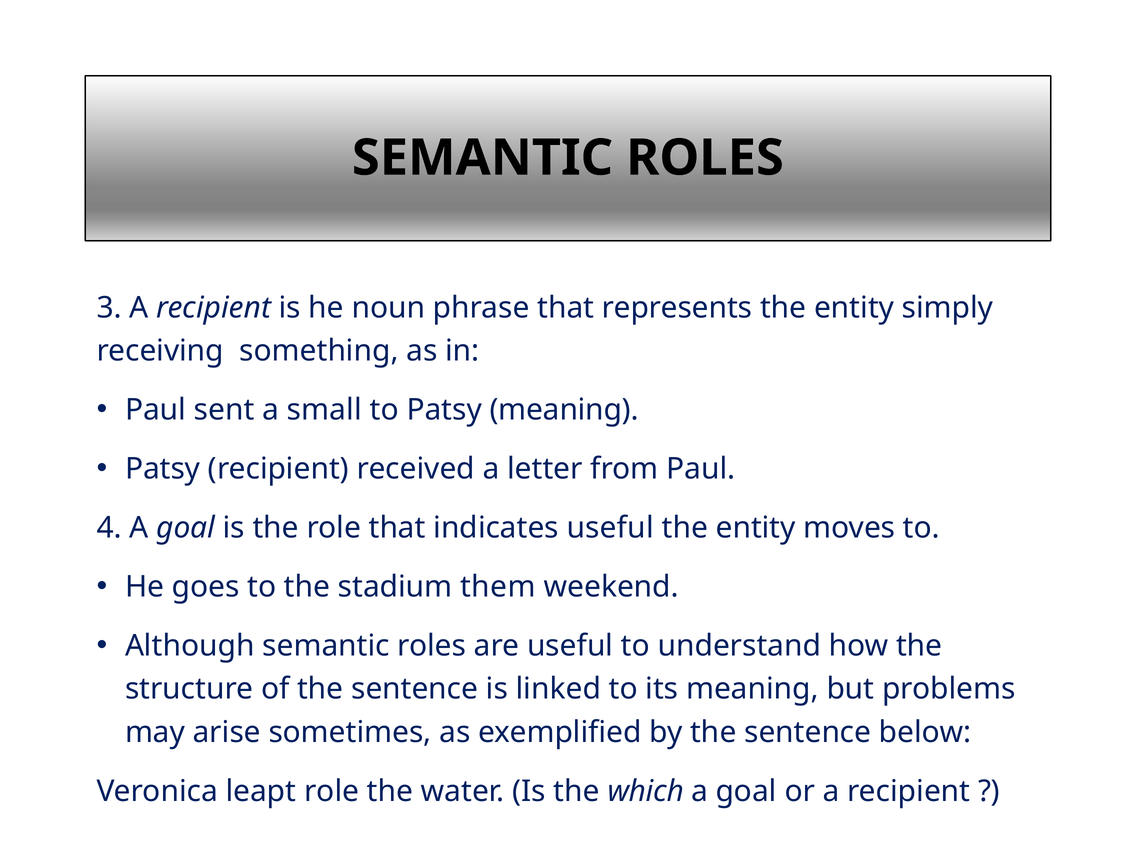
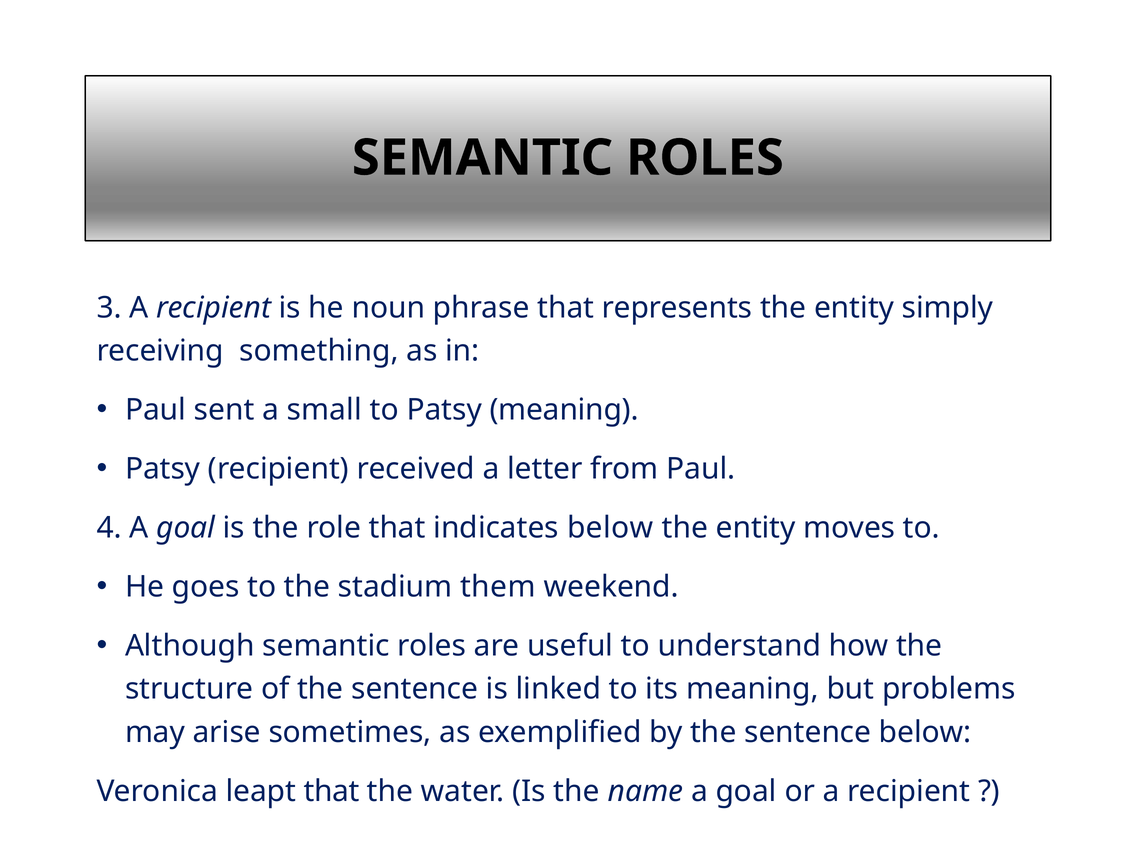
indicates useful: useful -> below
leapt role: role -> that
which: which -> name
